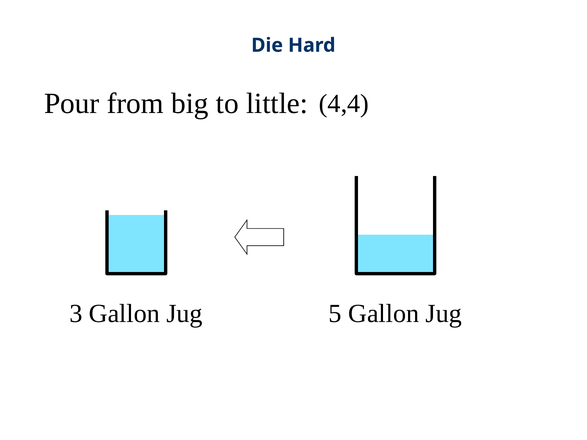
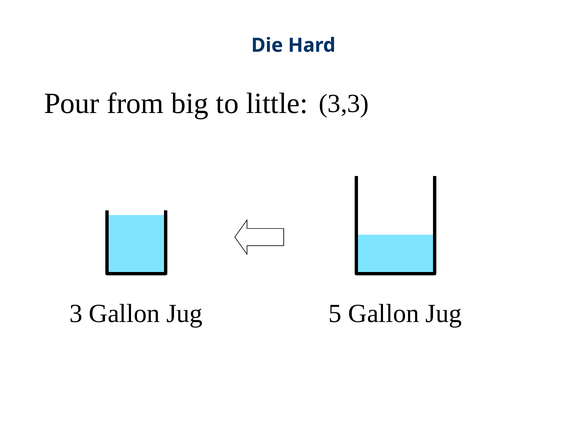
4,4: 4,4 -> 3,3
